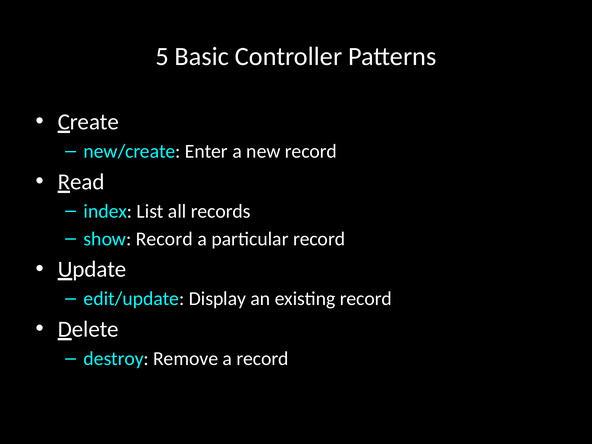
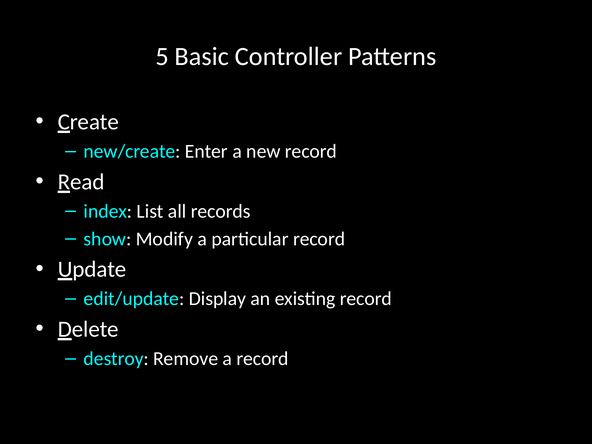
show Record: Record -> Modify
